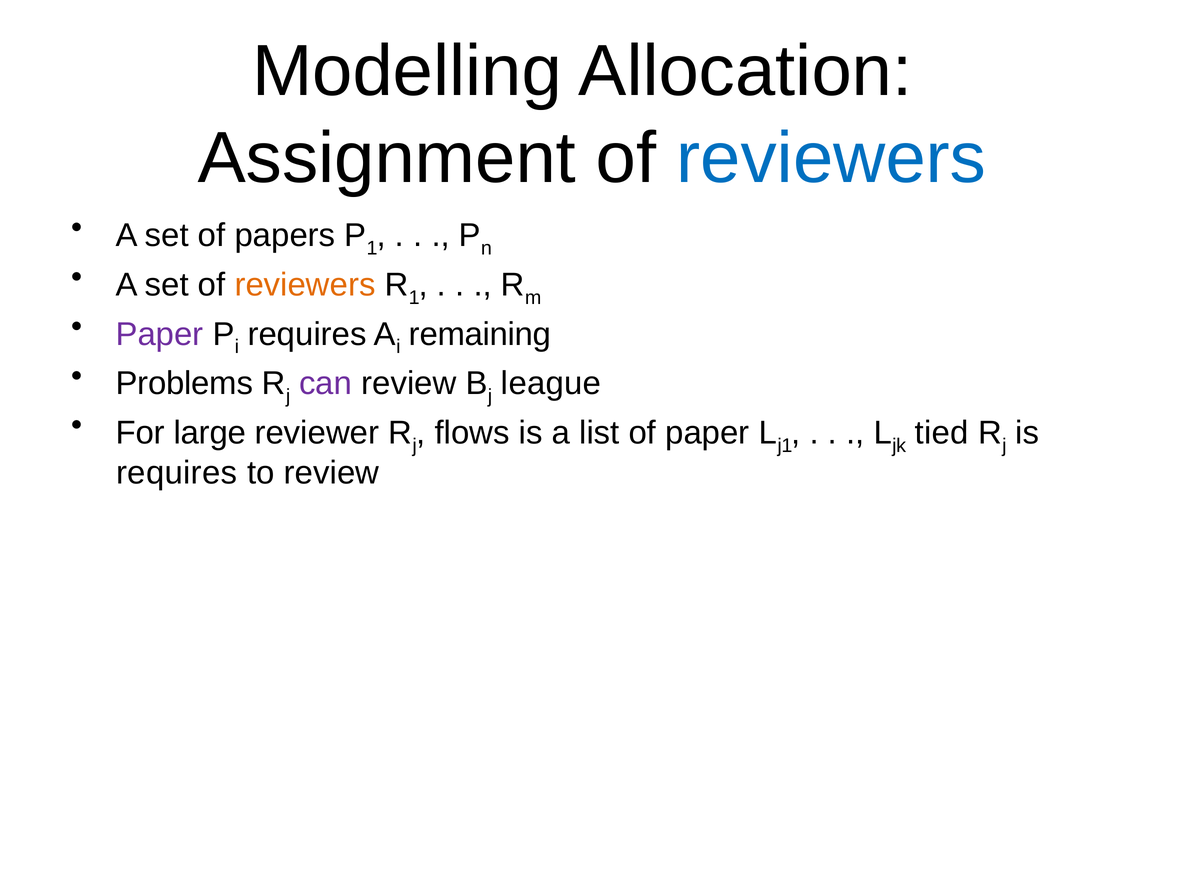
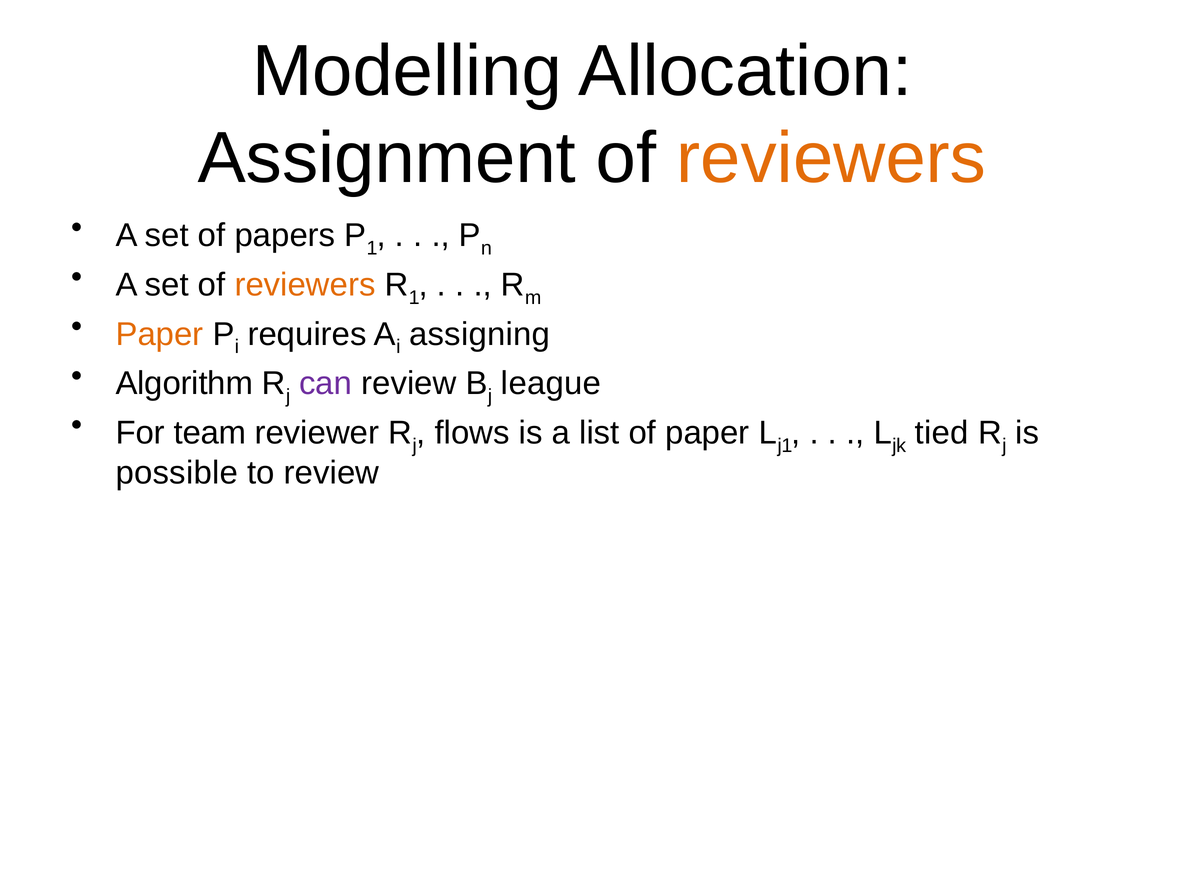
reviewers at (831, 158) colour: blue -> orange
Paper at (160, 334) colour: purple -> orange
remaining: remaining -> assigning
Problems: Problems -> Algorithm
large: large -> team
requires at (177, 473): requires -> possible
